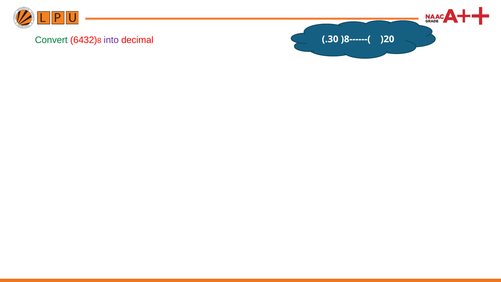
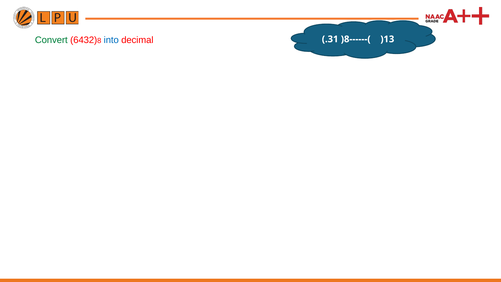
into colour: purple -> blue
.30: .30 -> .31
)20: )20 -> )13
